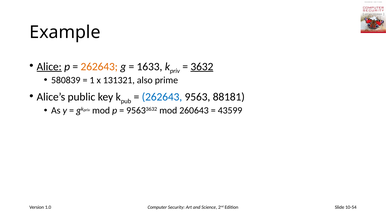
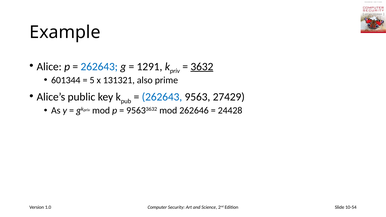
Alice underline: present -> none
262643 at (99, 67) colour: orange -> blue
1633: 1633 -> 1291
580839: 580839 -> 601344
1: 1 -> 5
88181: 88181 -> 27429
260643: 260643 -> 262646
43599: 43599 -> 24428
